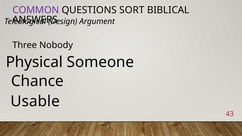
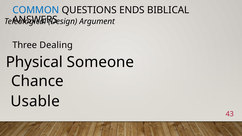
COMMON colour: purple -> blue
SORT: SORT -> ENDS
Nobody: Nobody -> Dealing
